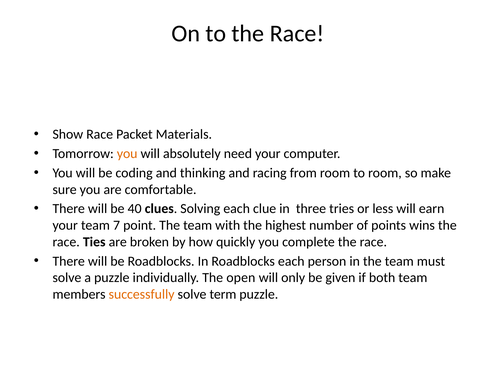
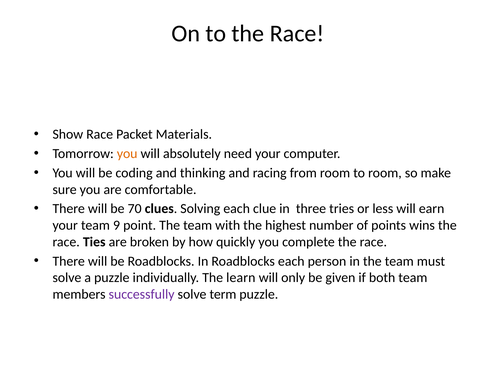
40: 40 -> 70
7: 7 -> 9
open: open -> learn
successfully colour: orange -> purple
